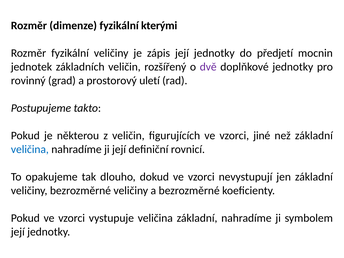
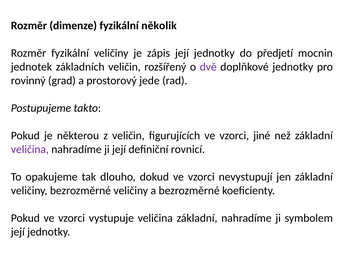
kterými: kterými -> několik
uletí: uletí -> jede
veličina at (30, 149) colour: blue -> purple
